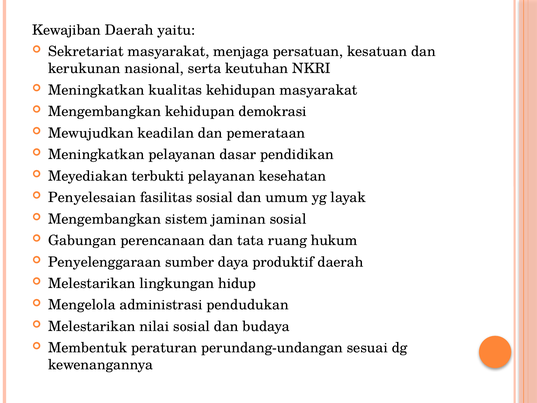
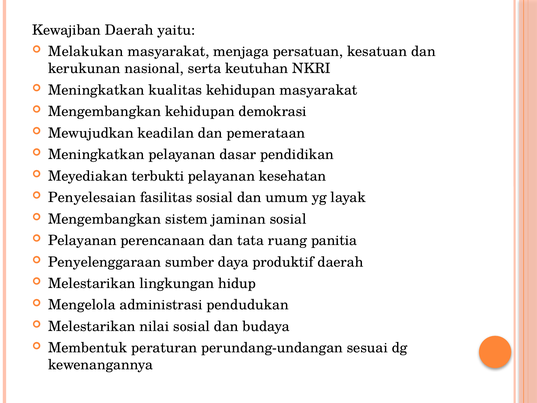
Sekretariat: Sekretariat -> Melakukan
Gabungan at (82, 240): Gabungan -> Pelayanan
hukum: hukum -> panitia
